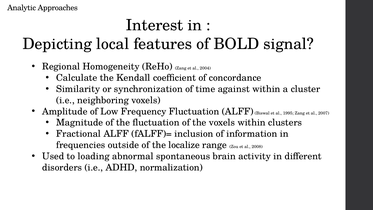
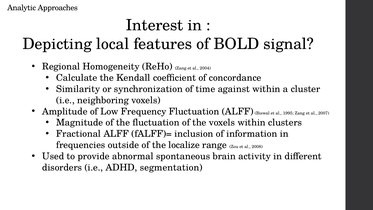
loading: loading -> provide
normalization: normalization -> segmentation
